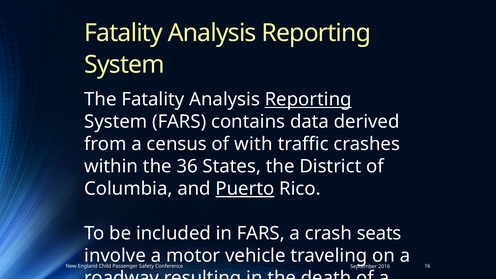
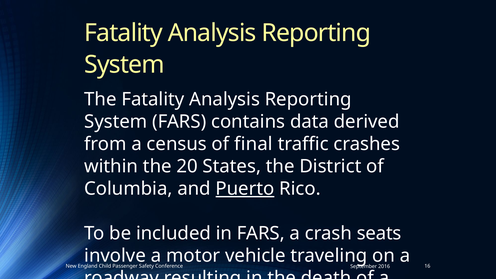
Reporting at (308, 99) underline: present -> none
with: with -> final
36: 36 -> 20
